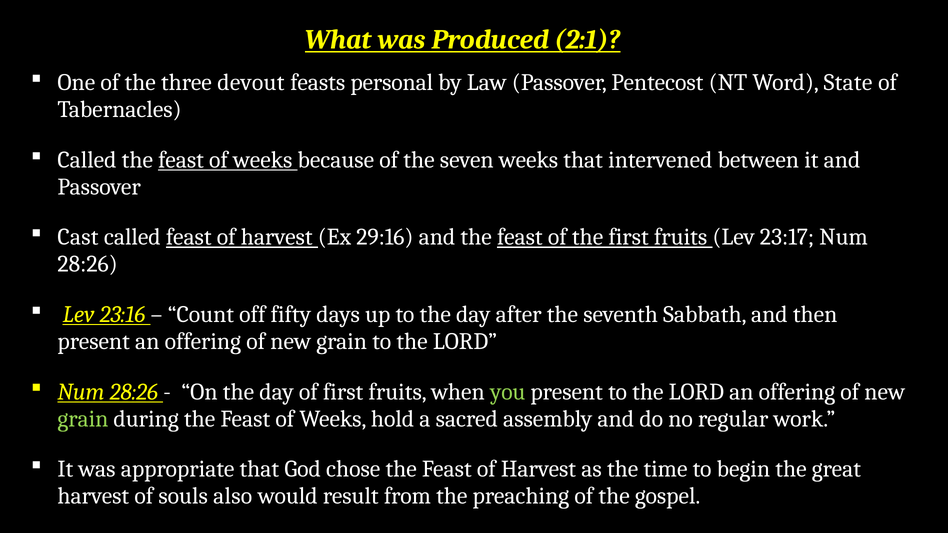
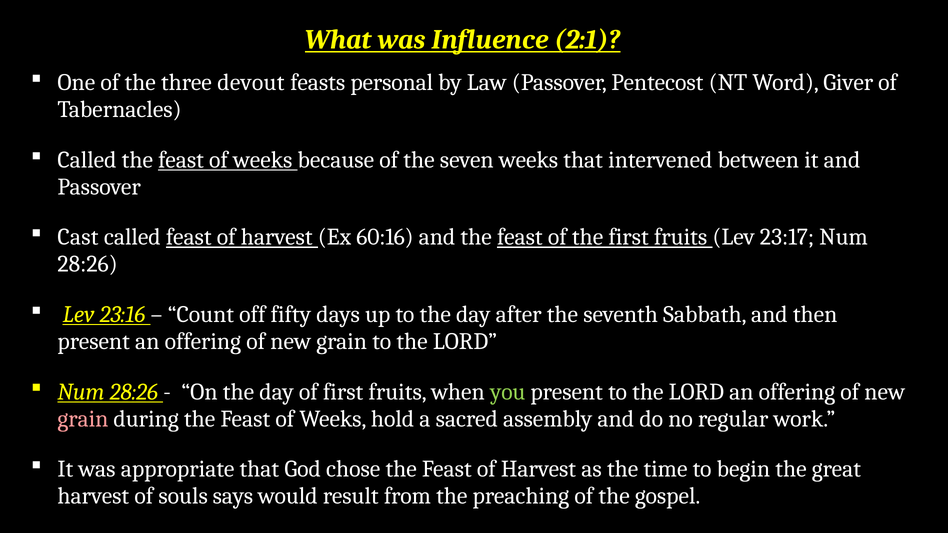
Produced: Produced -> Influence
State: State -> Giver
29:16: 29:16 -> 60:16
grain at (83, 419) colour: light green -> pink
also: also -> says
